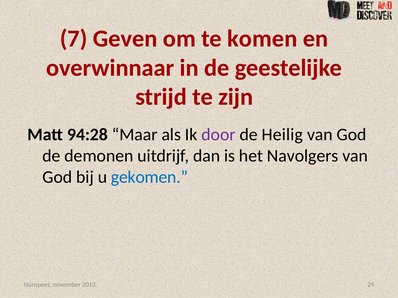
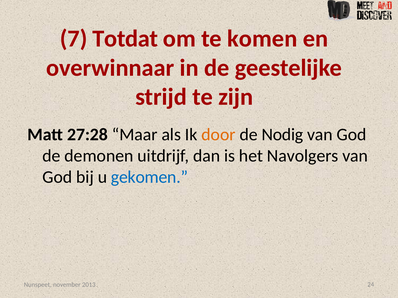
Geven: Geven -> Totdat
94:28: 94:28 -> 27:28
door colour: purple -> orange
Heilig: Heilig -> Nodig
